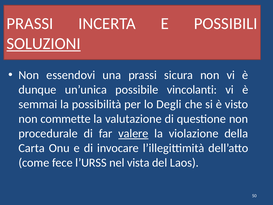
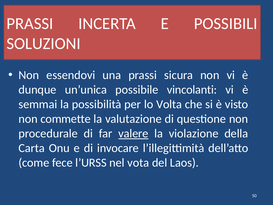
SOLUZIONI underline: present -> none
Degli: Degli -> Volta
vista: vista -> vota
